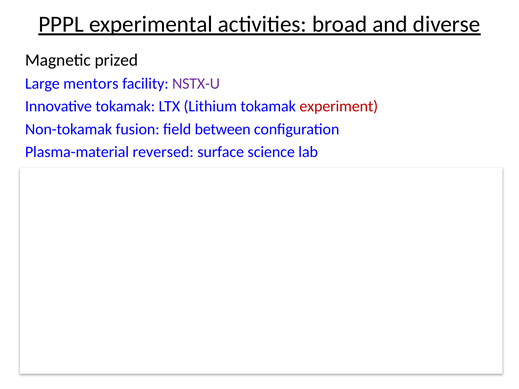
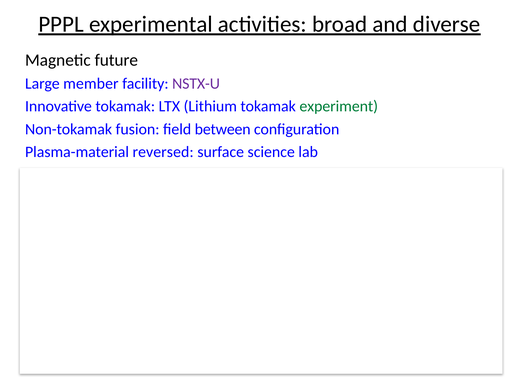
prized: prized -> future
mentors: mentors -> member
experiment colour: red -> green
